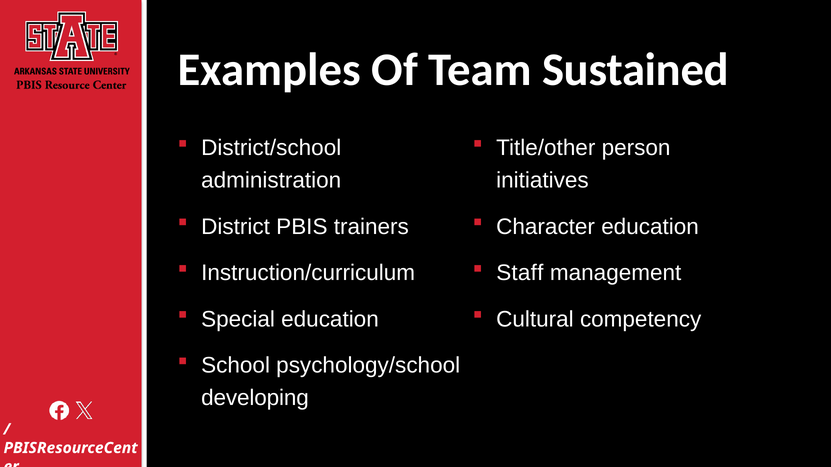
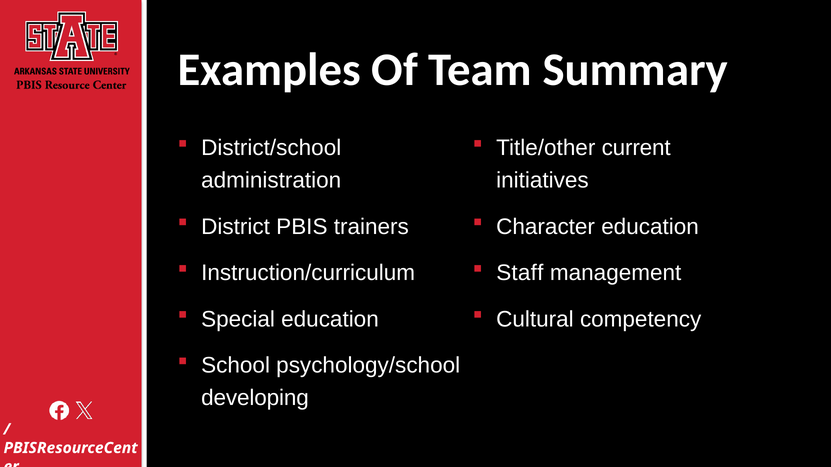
Sustained: Sustained -> Summary
person: person -> current
